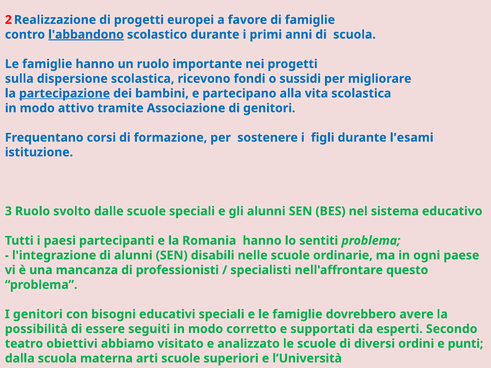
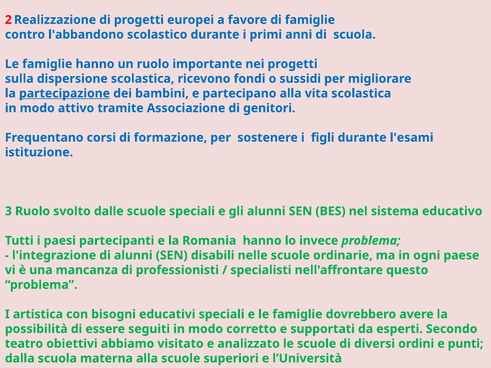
l'abbandono underline: present -> none
sentiti: sentiti -> invece
I genitori: genitori -> artistica
materna arti: arti -> alla
